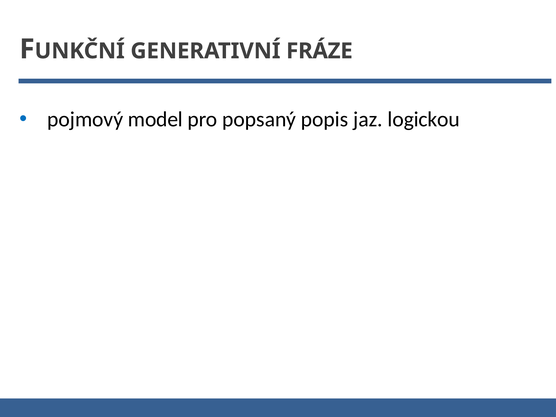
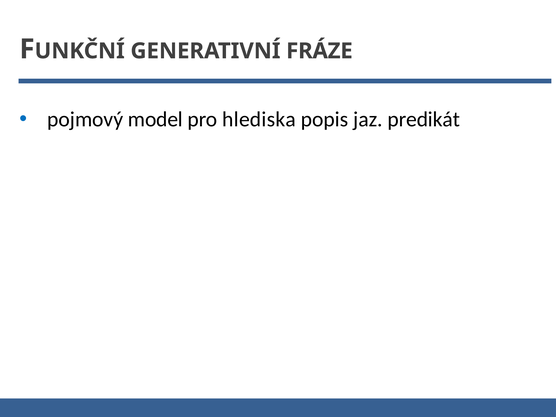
popsaný: popsaný -> hlediska
logickou: logickou -> predikát
